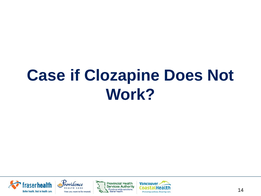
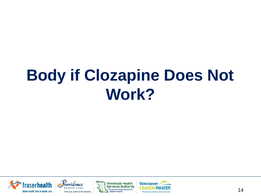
Case: Case -> Body
